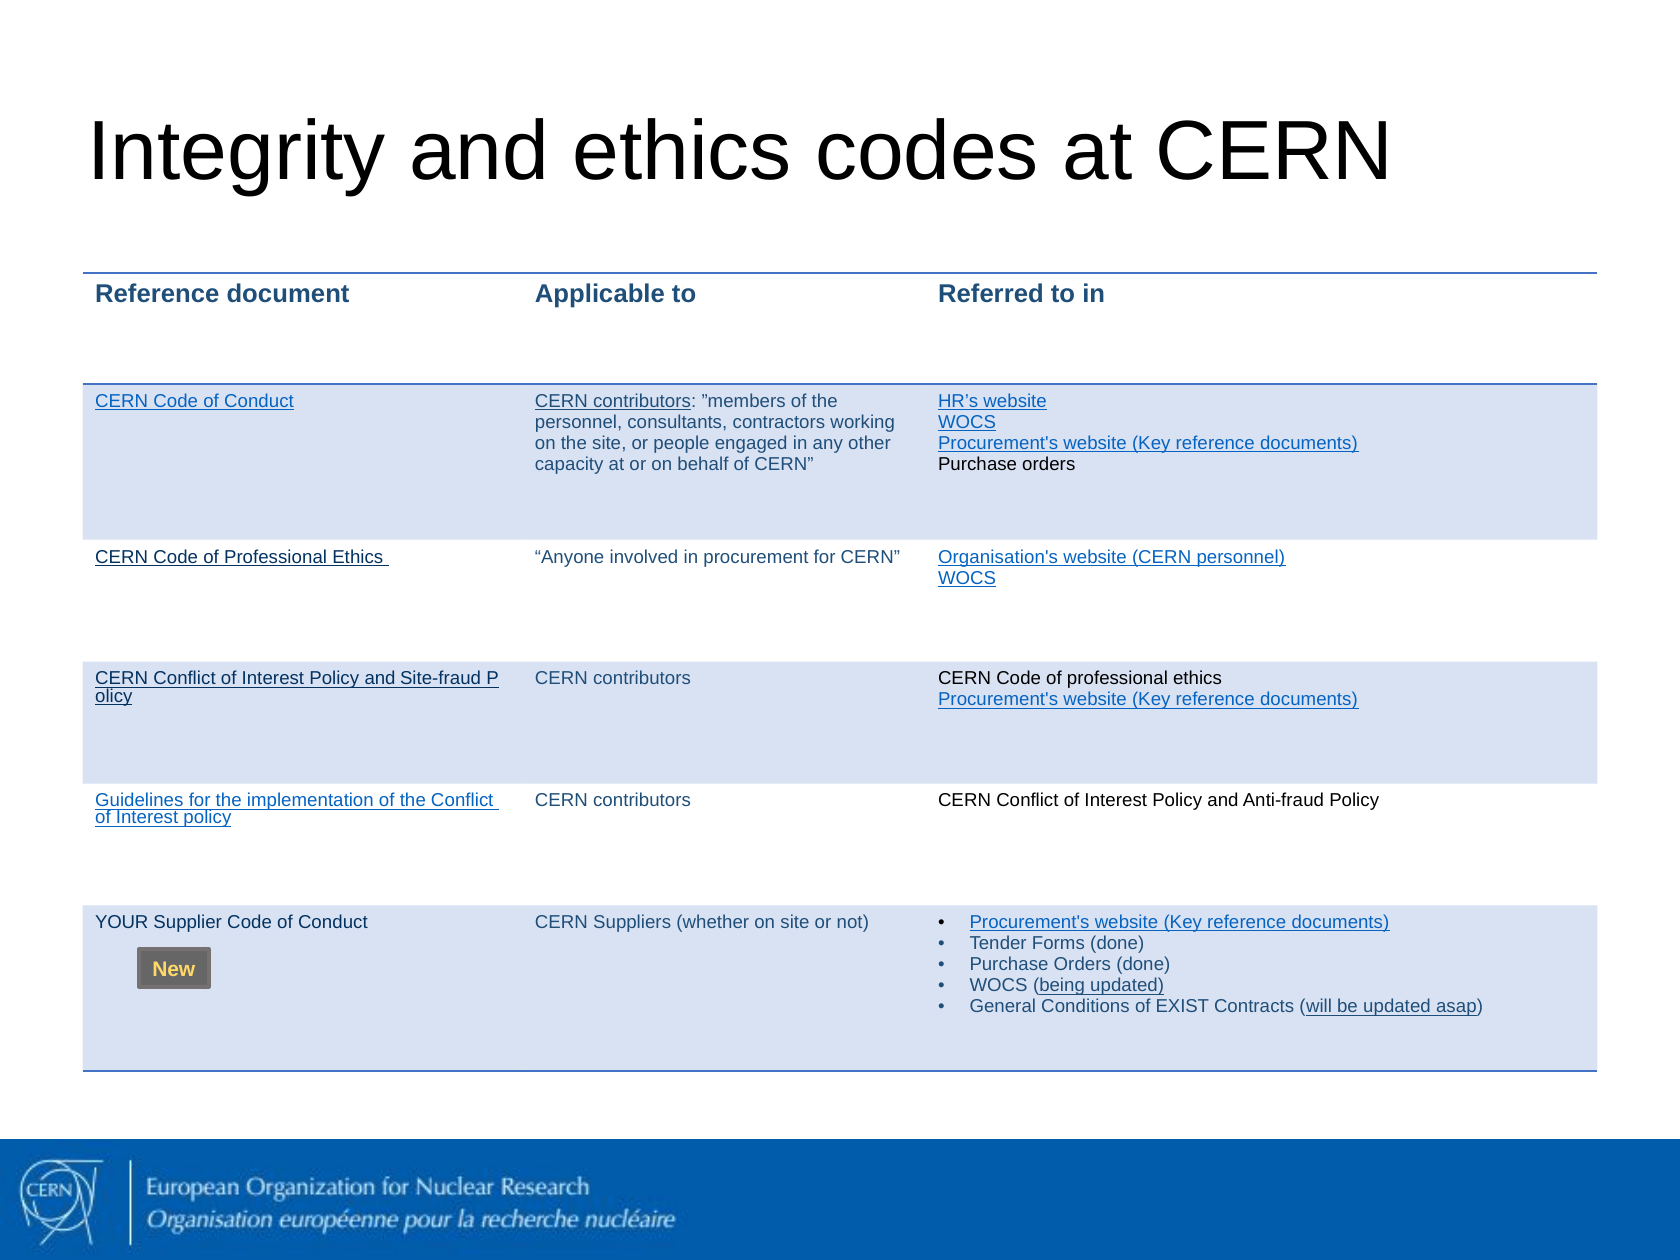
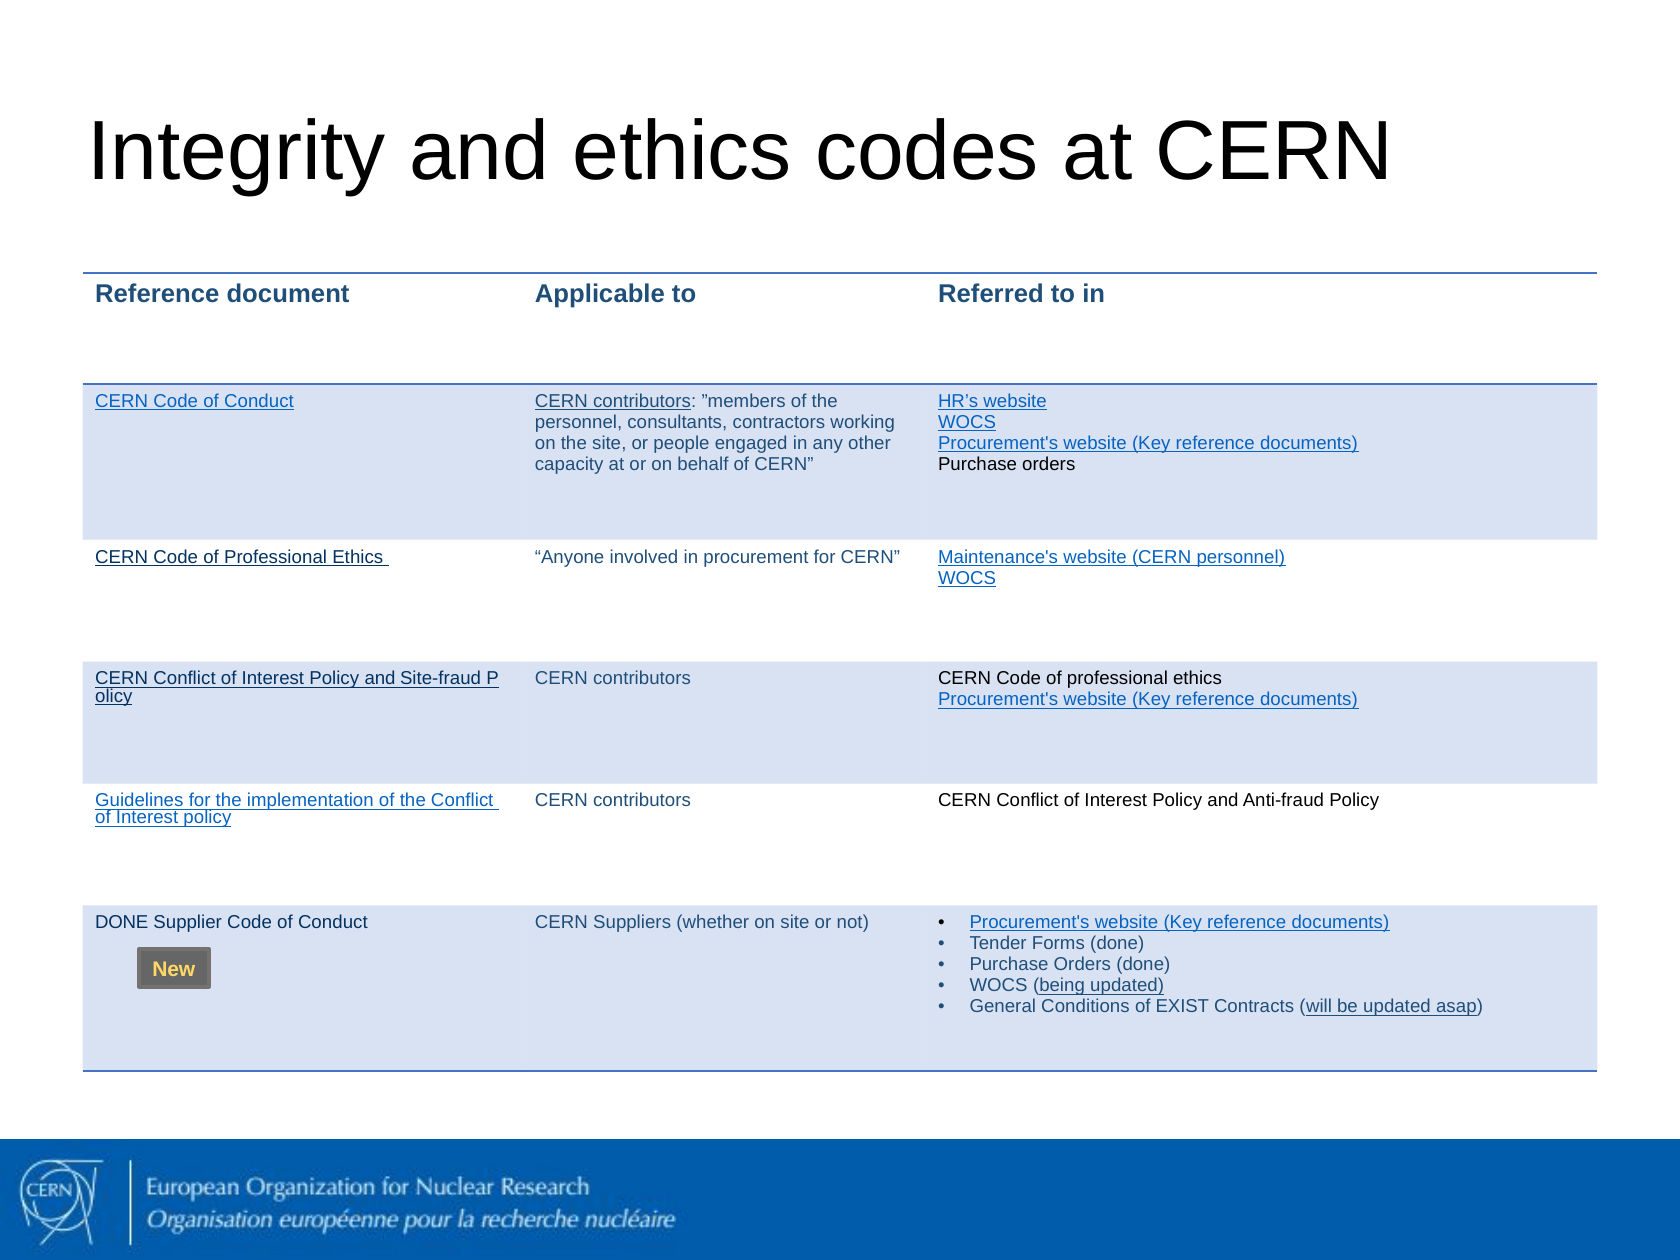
Organisation's: Organisation's -> Maintenance's
YOUR at (122, 923): YOUR -> DONE
